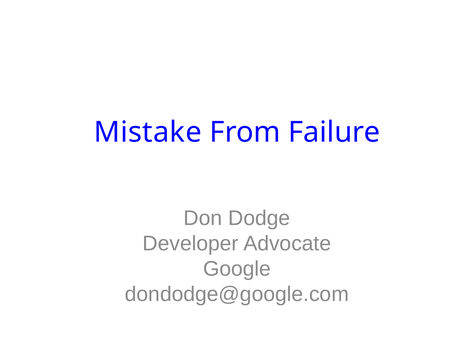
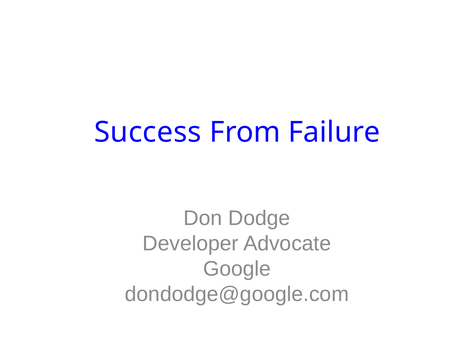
Mistake: Mistake -> Success
